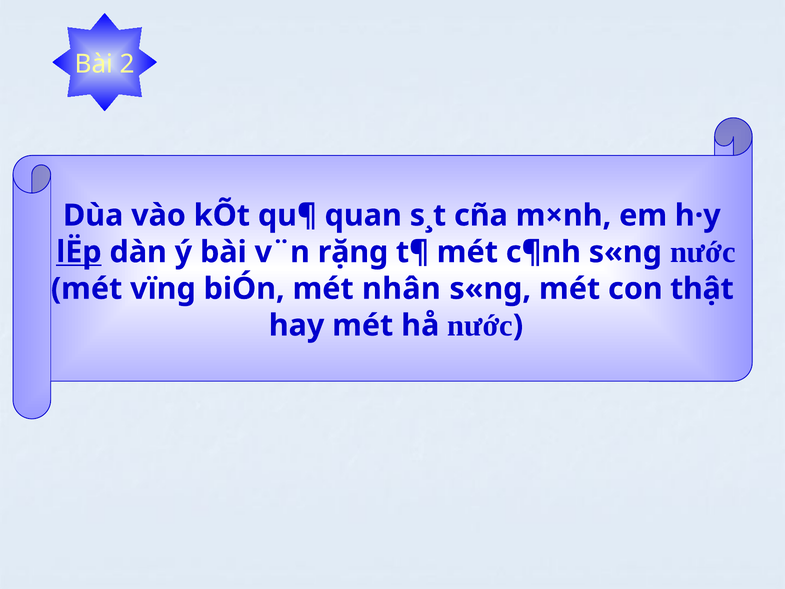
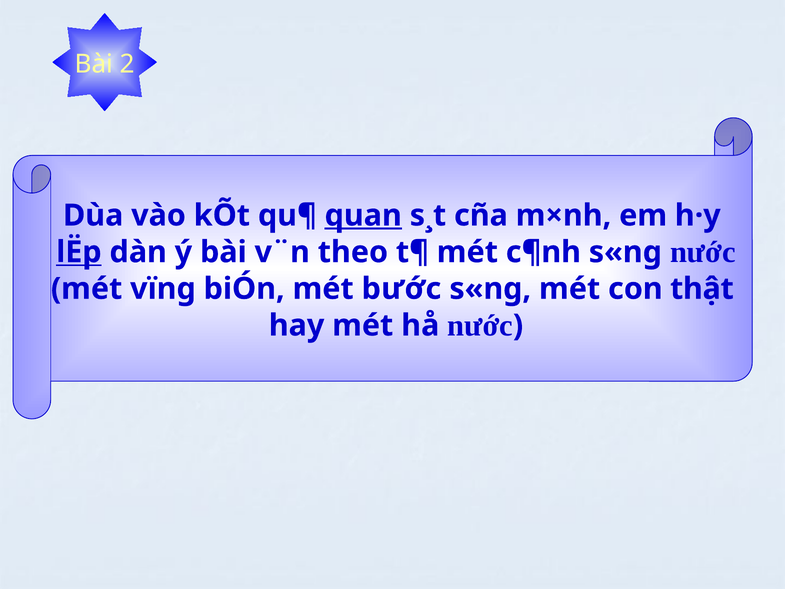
quan underline: none -> present
rặng: rặng -> theo
nhân: nhân -> bước
